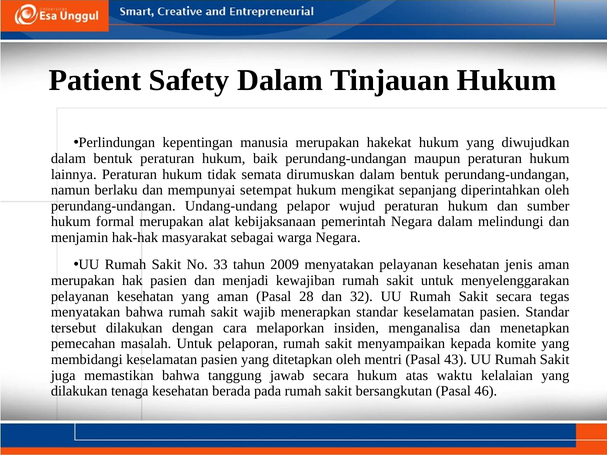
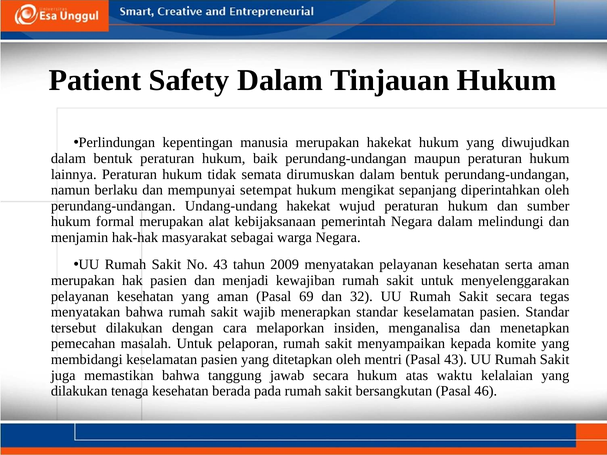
Undang-undang pelapor: pelapor -> hakekat
No 33: 33 -> 43
jenis: jenis -> serta
28: 28 -> 69
